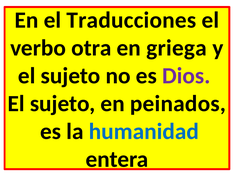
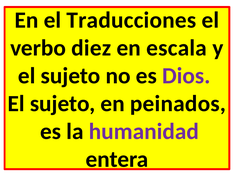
otra: otra -> diez
griega: griega -> escala
humanidad colour: blue -> purple
